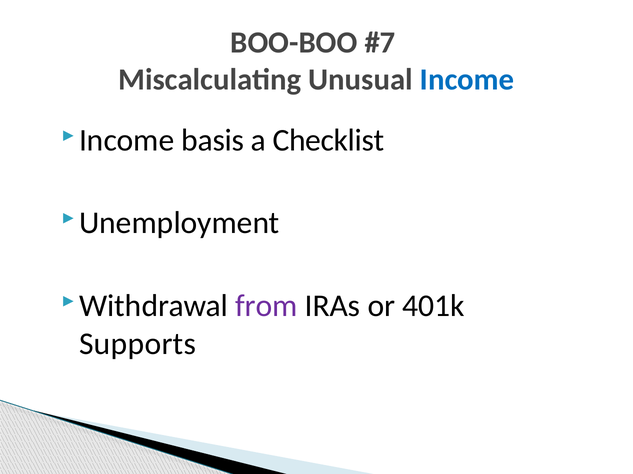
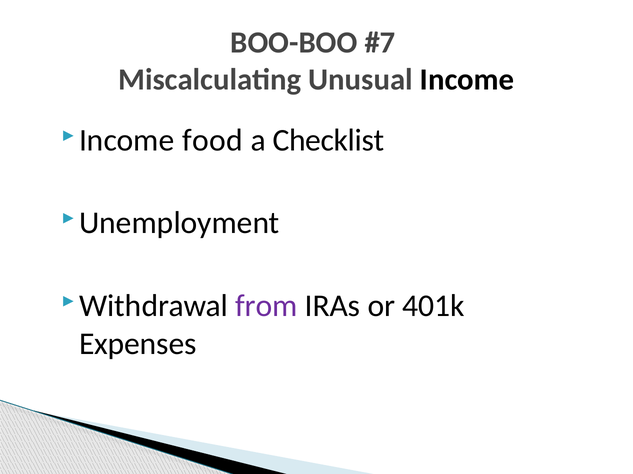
Income colour: blue -> black
basis: basis -> food
Supports: Supports -> Expenses
